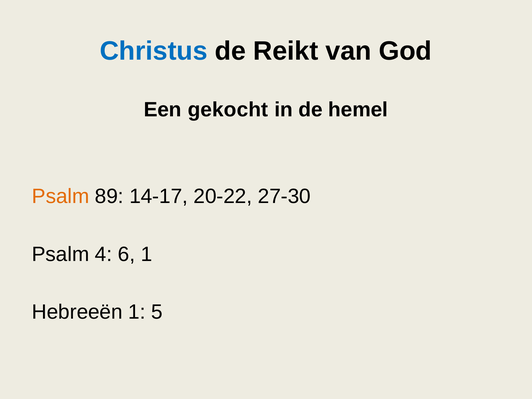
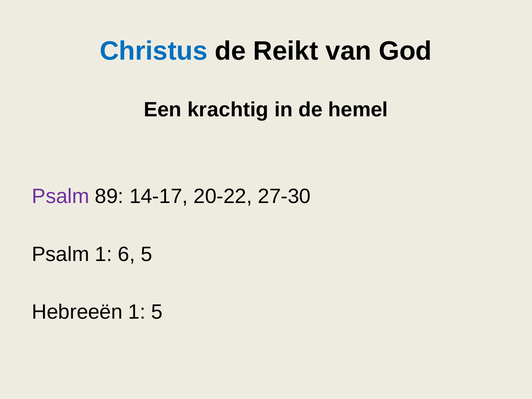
gekocht: gekocht -> krachtig
Psalm at (61, 196) colour: orange -> purple
Psalm 4: 4 -> 1
6 1: 1 -> 5
